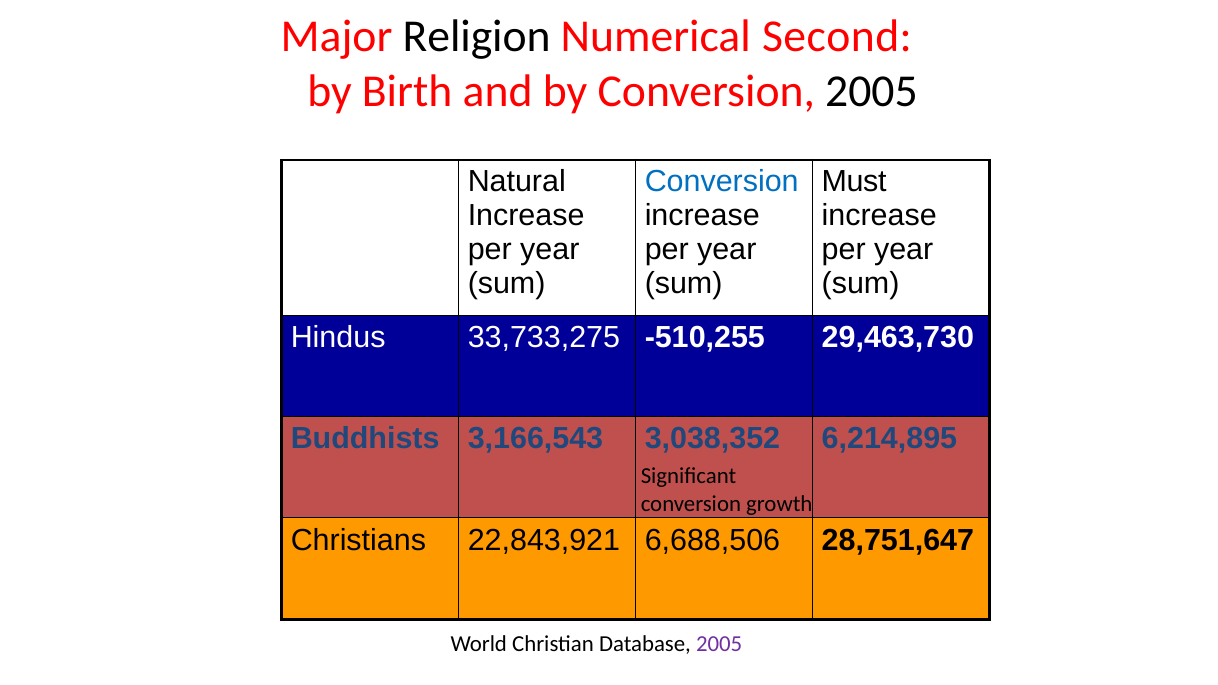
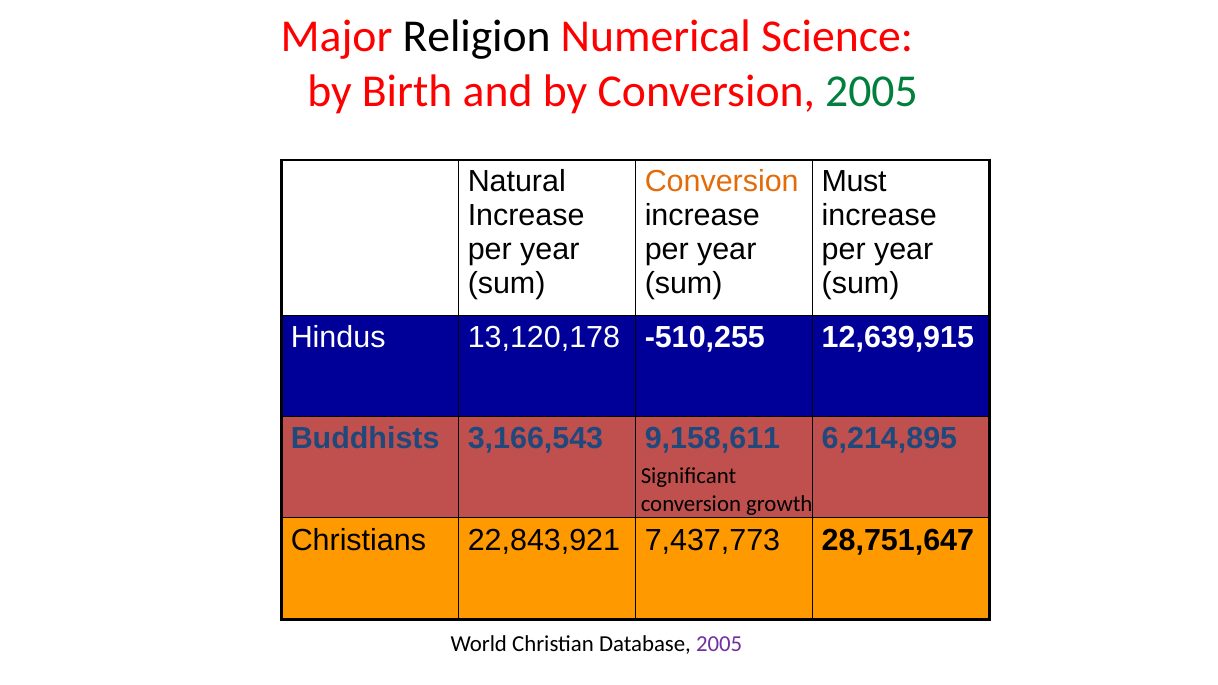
Second: Second -> Science
2005 at (871, 91) colour: black -> green
Conversion at (722, 182) colour: blue -> orange
33,733,275: 33,733,275 -> 13,120,178
29,463,730: 29,463,730 -> 12,639,915
3,038,352: 3,038,352 -> 9,158,611
6,688,506: 6,688,506 -> 7,437,773
